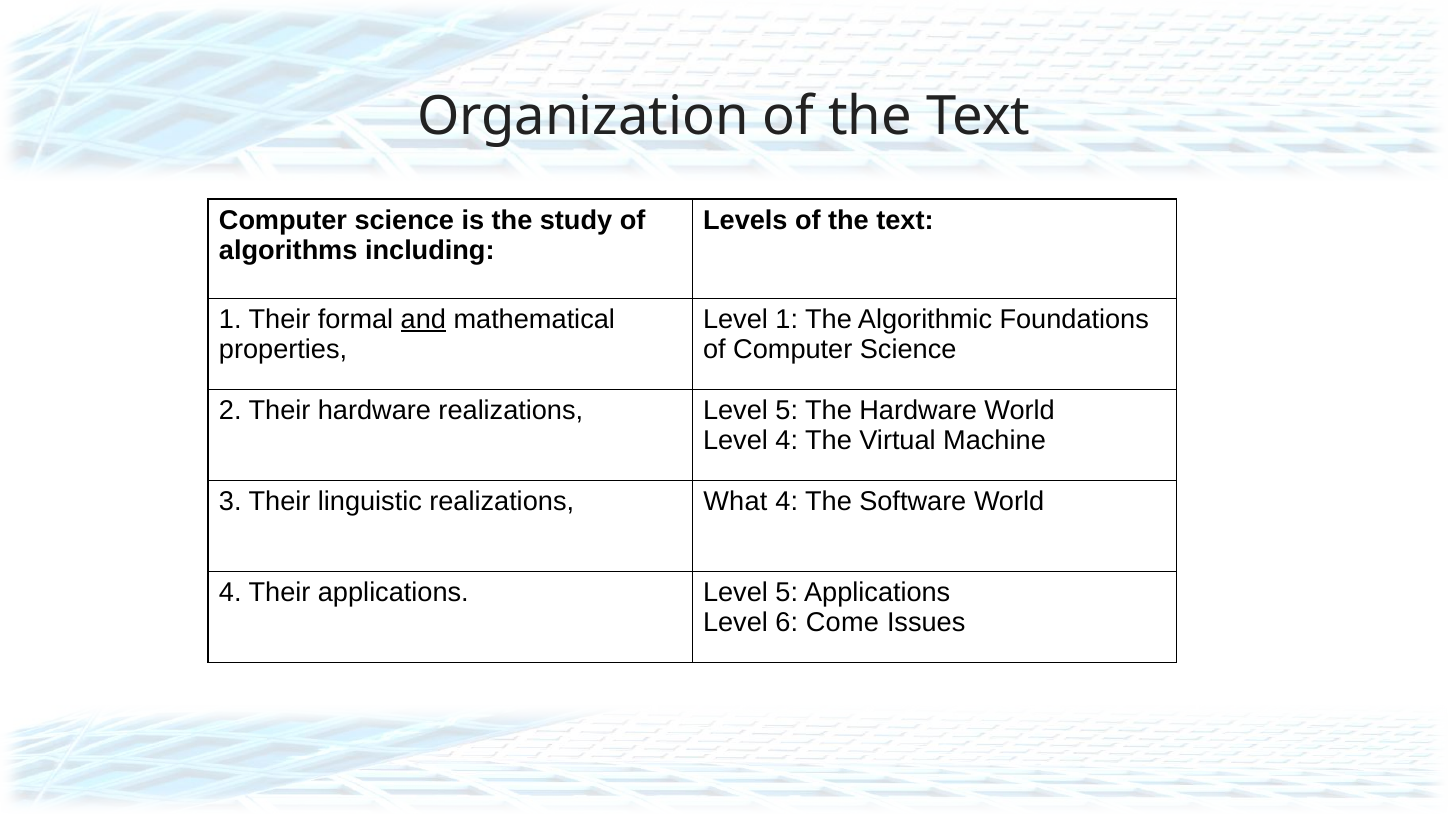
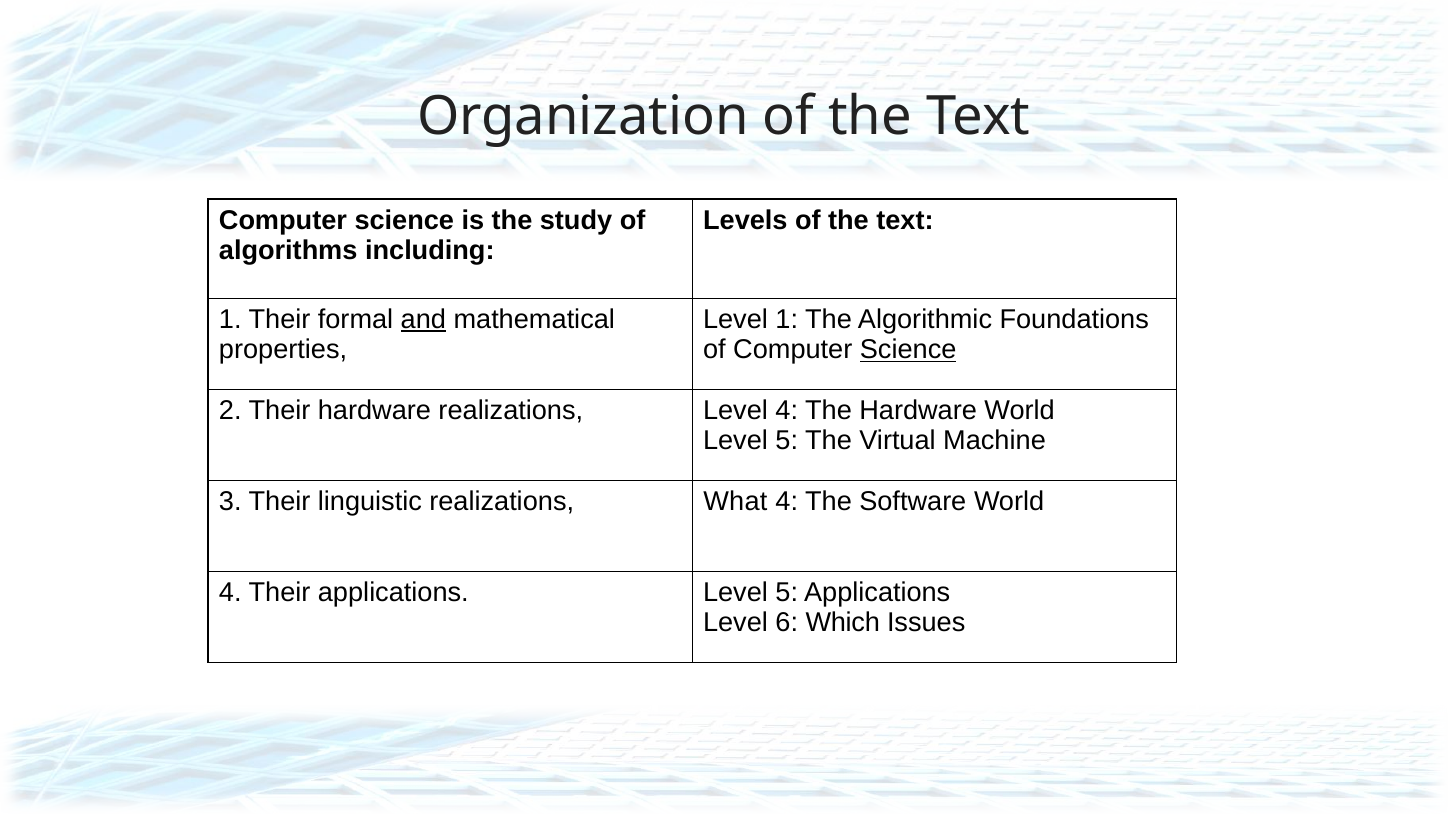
Science at (908, 350) underline: none -> present
realizations Level 5: 5 -> 4
4 at (787, 441): 4 -> 5
Come: Come -> Which
